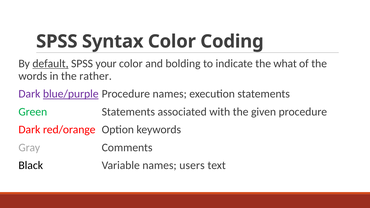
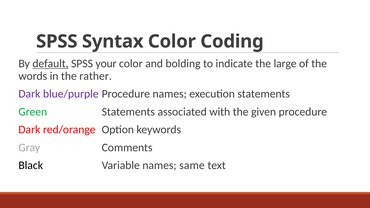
what: what -> large
blue/purple underline: present -> none
users: users -> same
